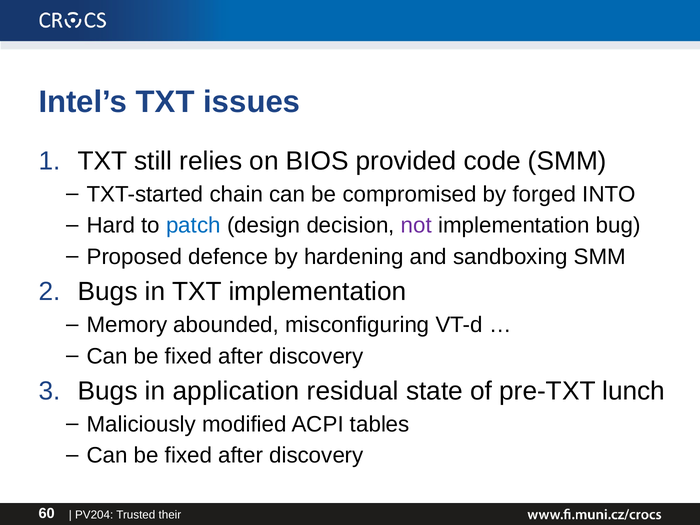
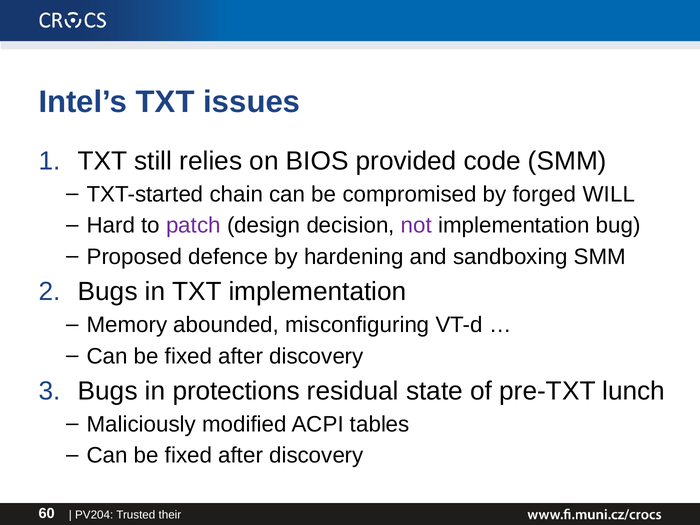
INTO: INTO -> WILL
patch colour: blue -> purple
application: application -> protections
